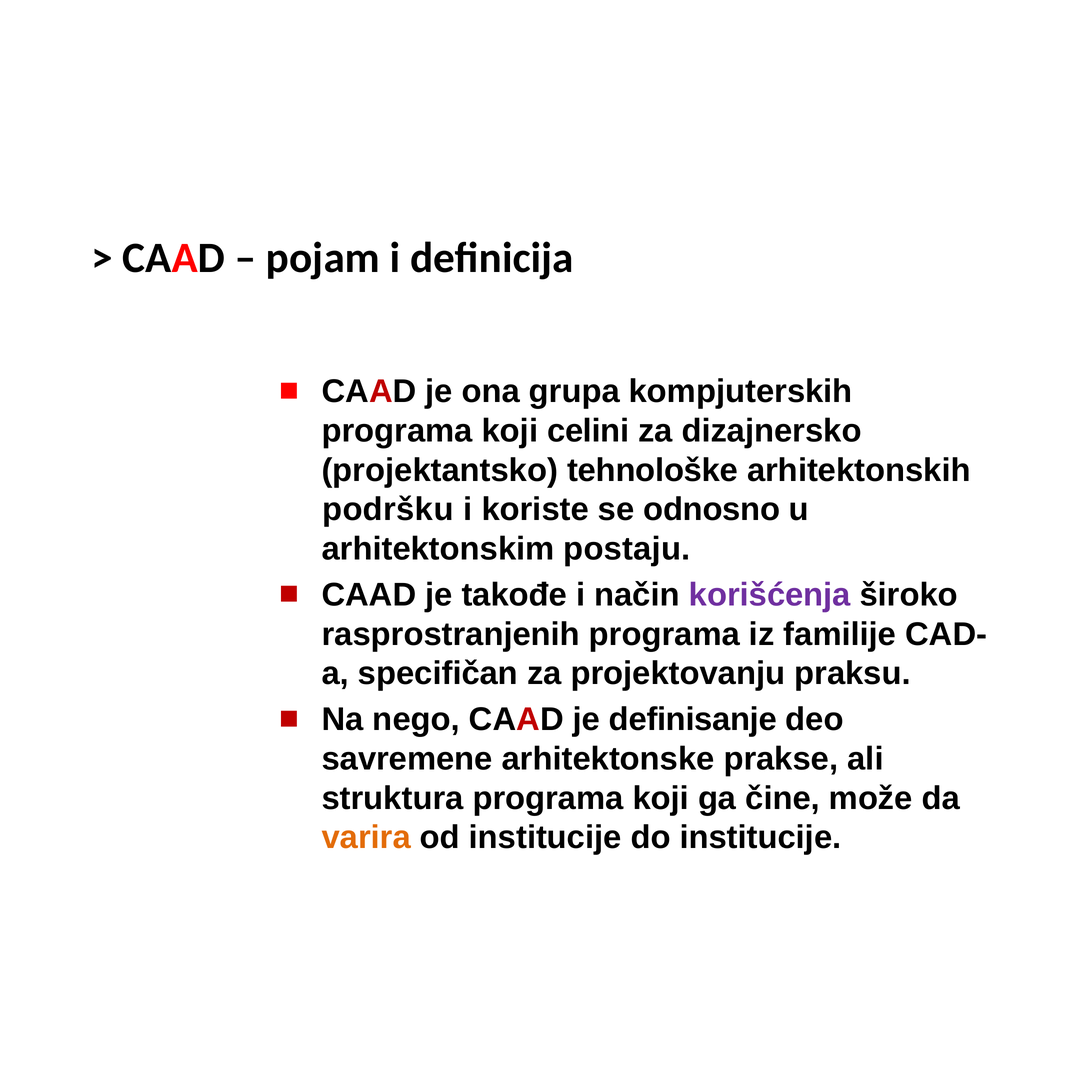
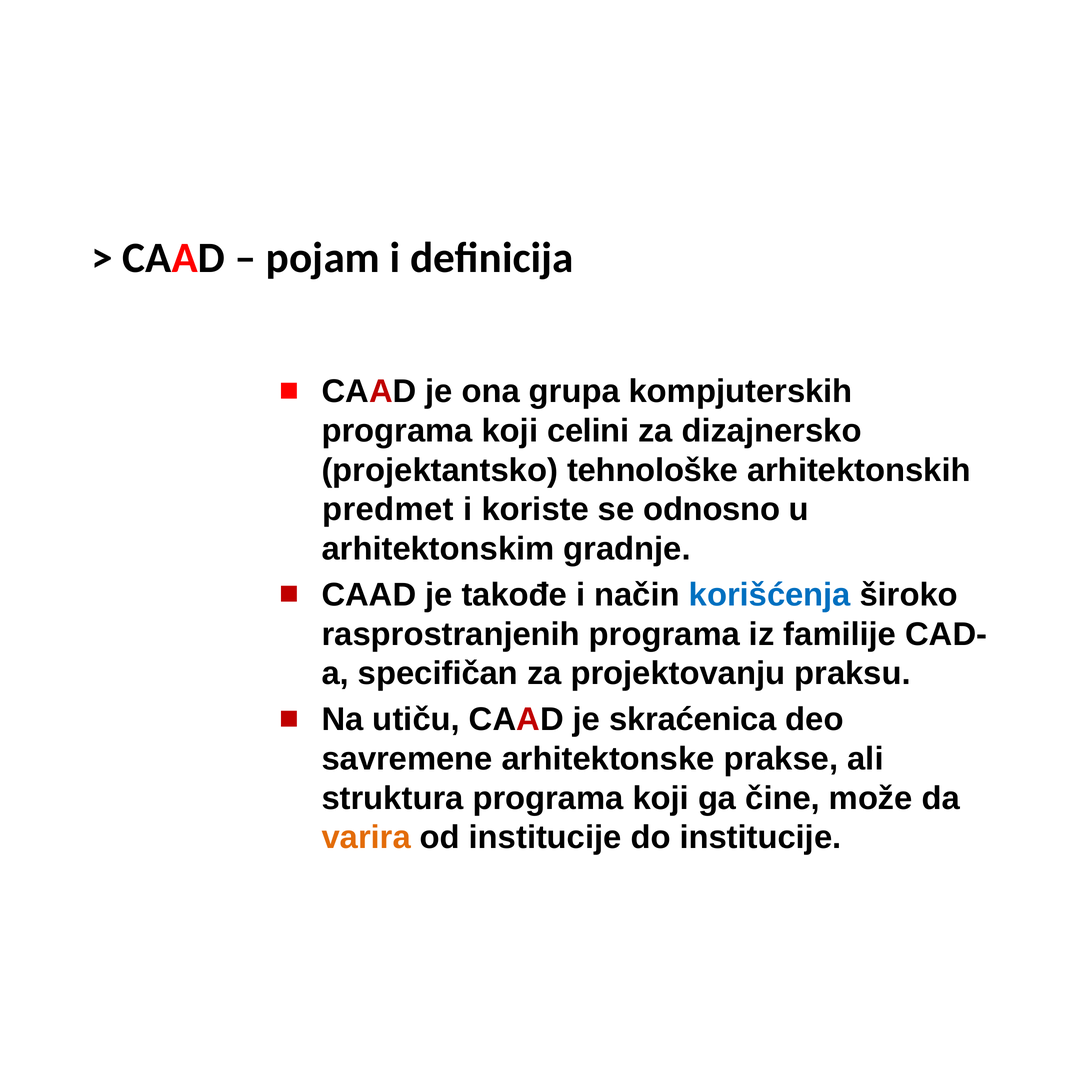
podršku: podršku -> predmet
postaju: postaju -> gradnje
korišćenja colour: purple -> blue
nego: nego -> utiču
definisanje: definisanje -> skraćenica
